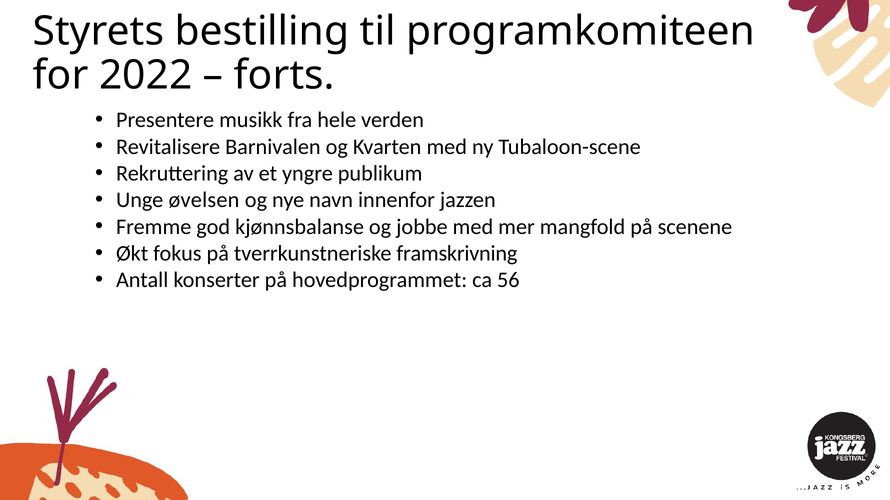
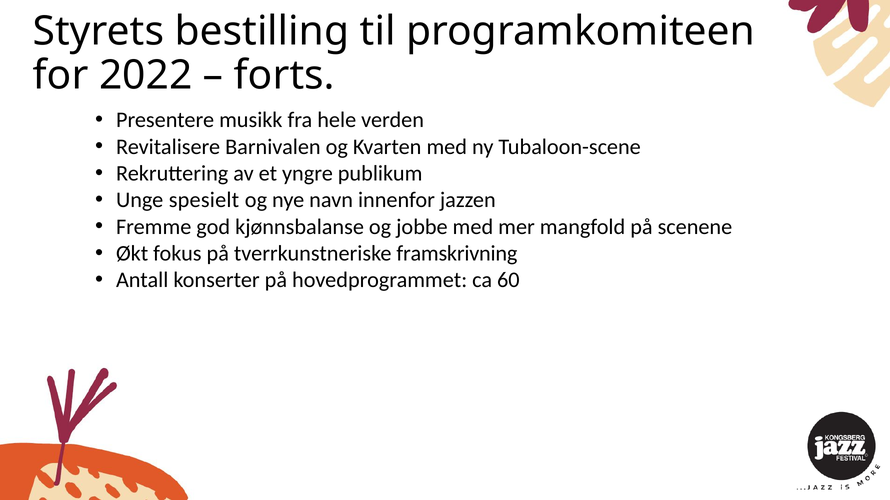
øvelsen: øvelsen -> spesielt
56: 56 -> 60
